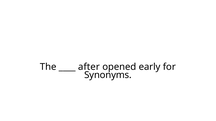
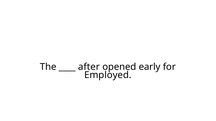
Synonyms: Synonyms -> Employed
